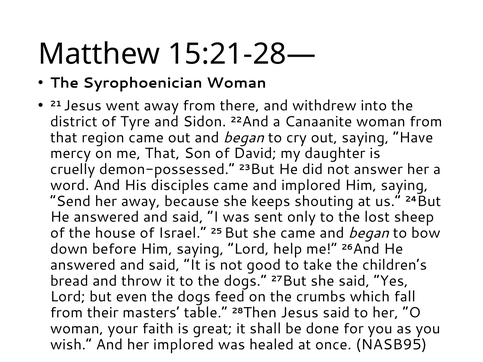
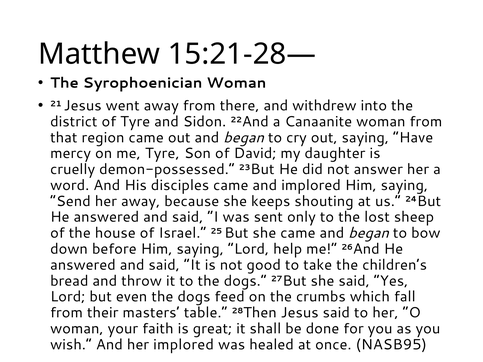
me That: That -> Tyre
